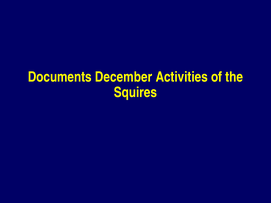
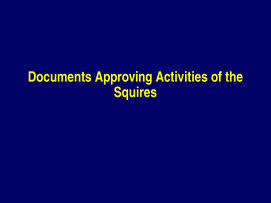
December: December -> Approving
